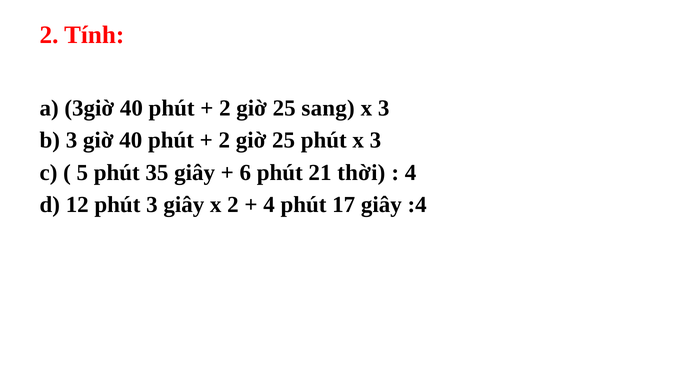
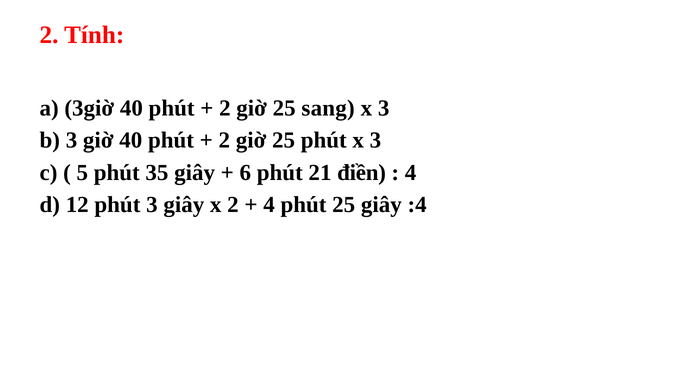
thời: thời -> điền
phút 17: 17 -> 25
